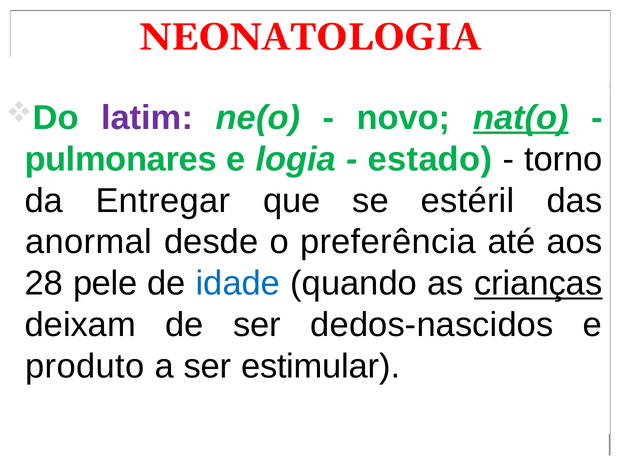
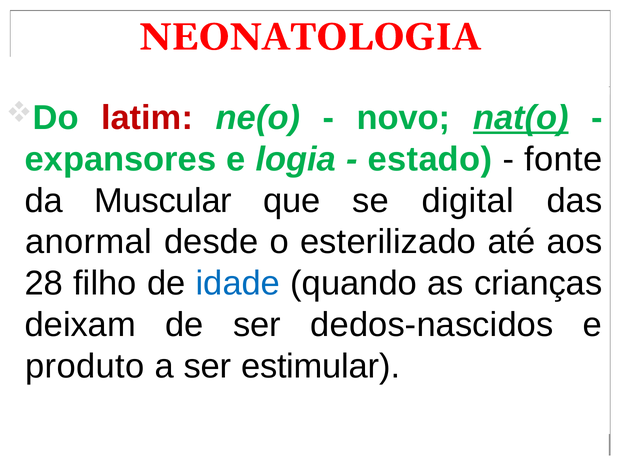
latim colour: purple -> red
pulmonares: pulmonares -> expansores
torno: torno -> fonte
Entregar: Entregar -> Muscular
estéril: estéril -> digital
preferência: preferência -> esterilizado
pele: pele -> filho
crianças underline: present -> none
